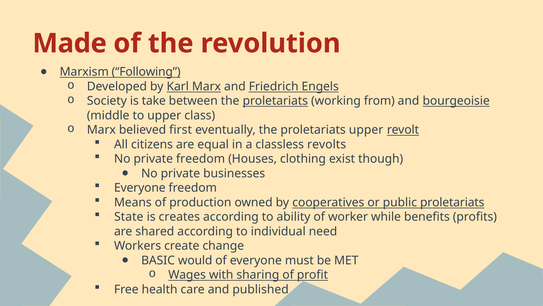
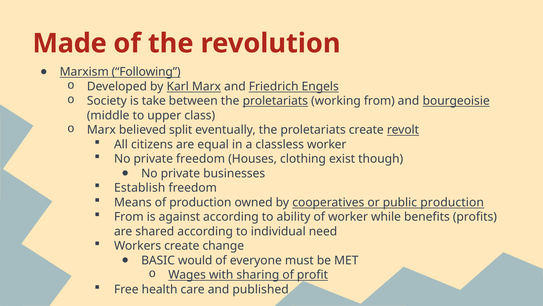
first: first -> split
proletariats upper: upper -> create
classless revolts: revolts -> worker
Everyone at (140, 188): Everyone -> Establish
public proletariats: proletariats -> production
State at (129, 216): State -> From
creates: creates -> against
